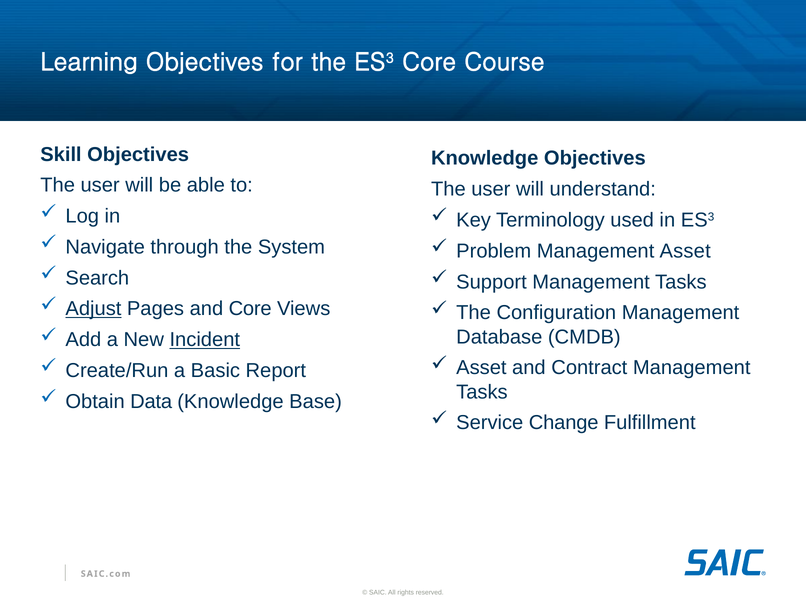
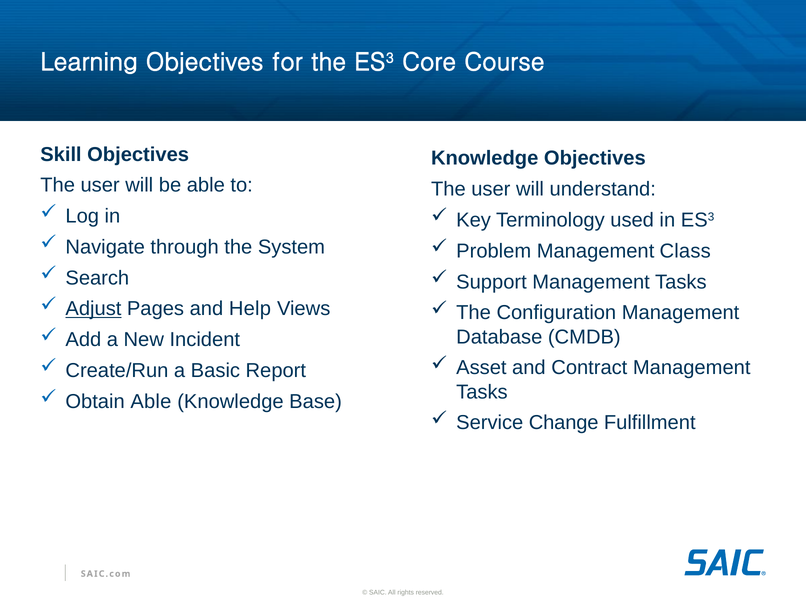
Management Asset: Asset -> Class
and Core: Core -> Help
Incident underline: present -> none
Obtain Data: Data -> Able
